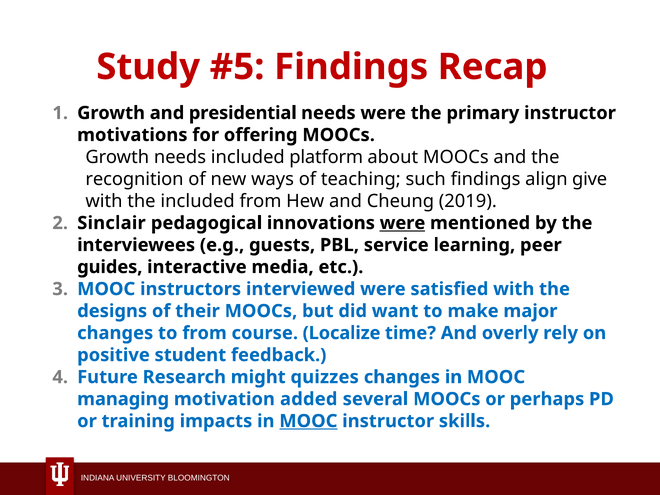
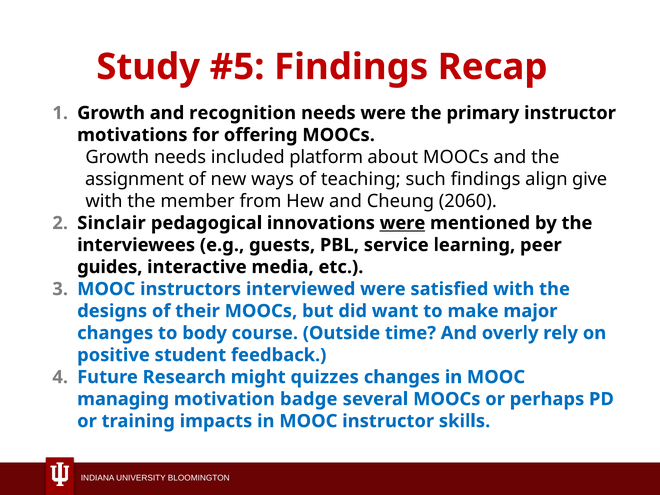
presidential: presidential -> recognition
recognition: recognition -> assignment
the included: included -> member
2019: 2019 -> 2060
to from: from -> body
Localize: Localize -> Outside
added: added -> badge
MOOC at (308, 421) underline: present -> none
